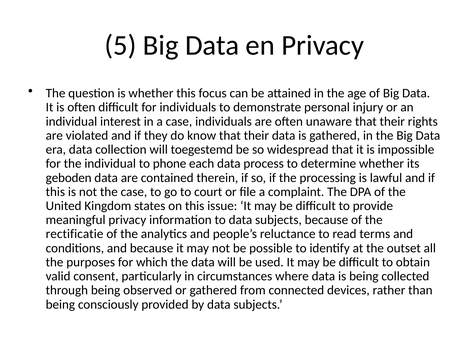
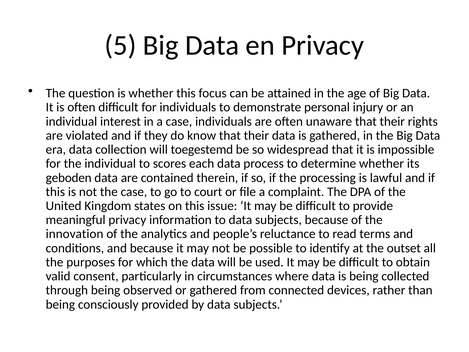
phone: phone -> scores
rectificatie: rectificatie -> innovation
